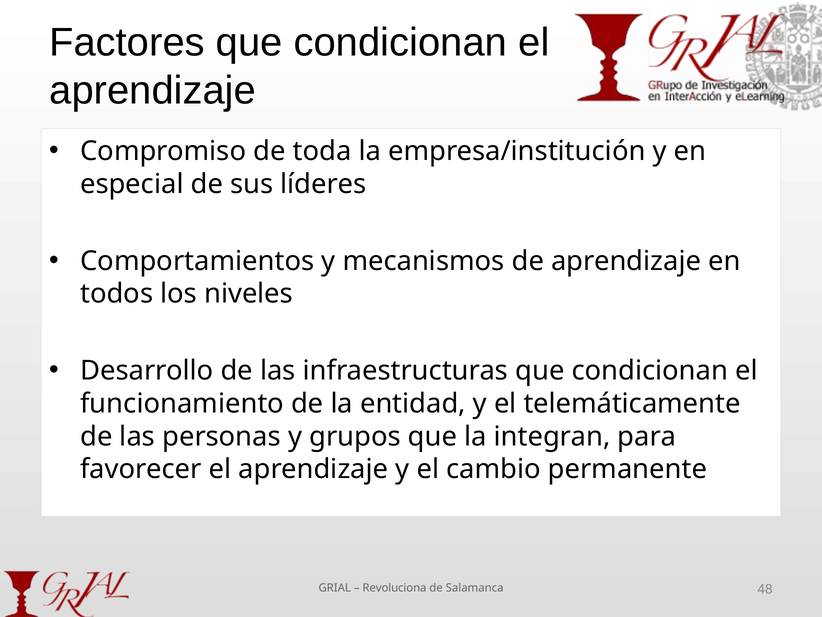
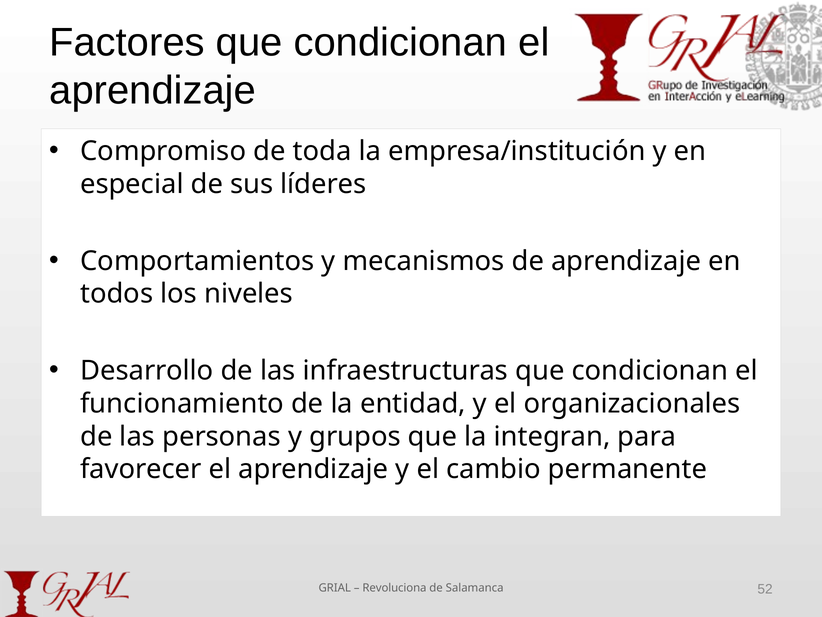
telemáticamente: telemáticamente -> organizacionales
48: 48 -> 52
